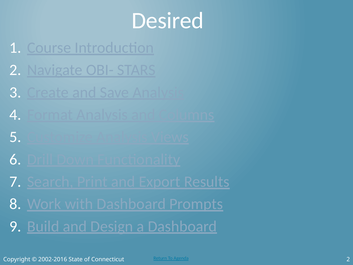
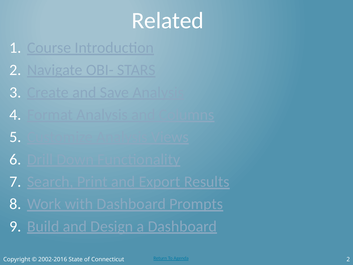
Desired: Desired -> Related
